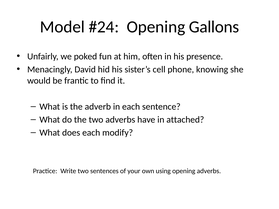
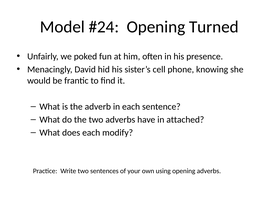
Gallons: Gallons -> Turned
